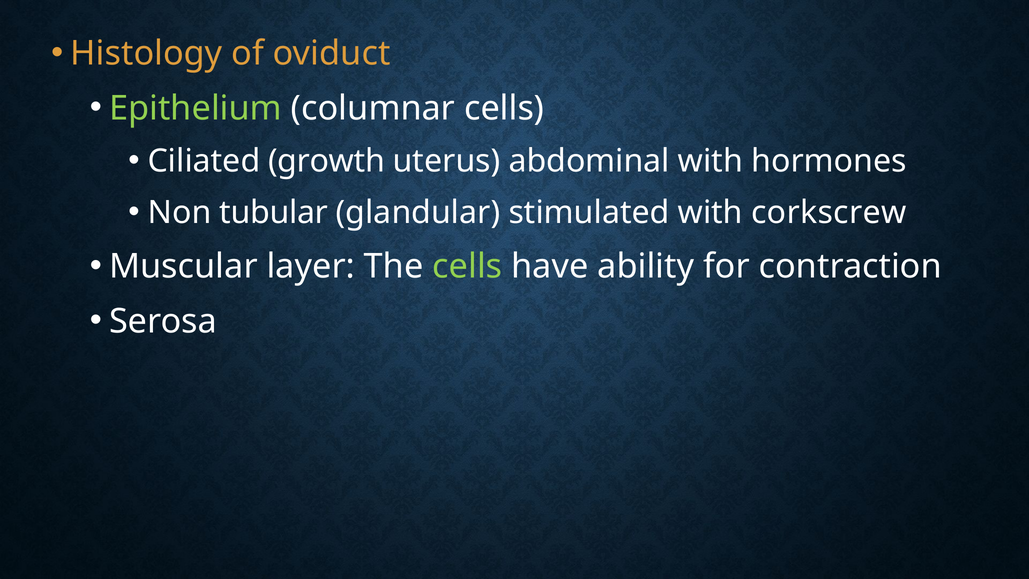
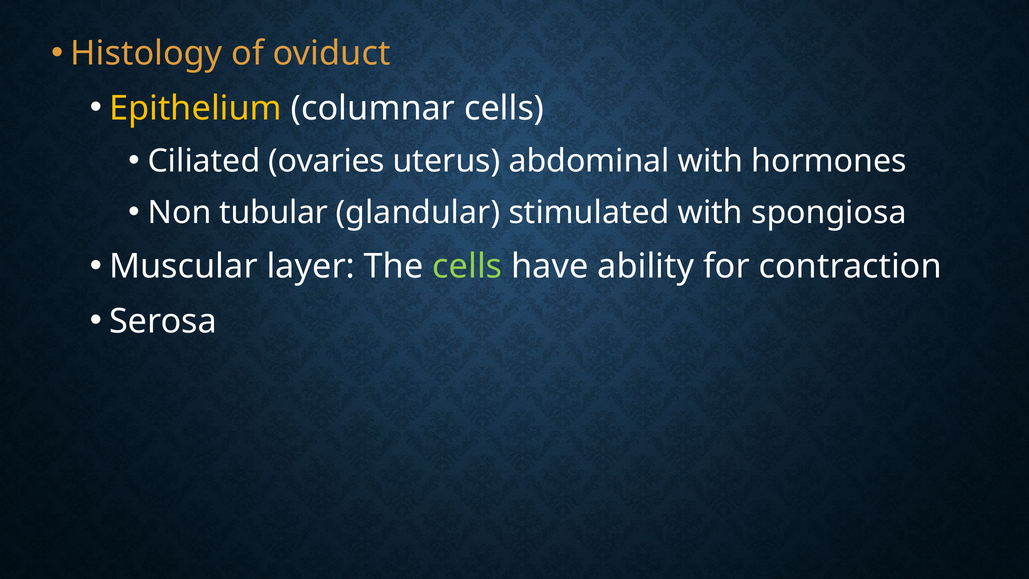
Epithelium colour: light green -> yellow
growth: growth -> ovaries
corkscrew: corkscrew -> spongiosa
